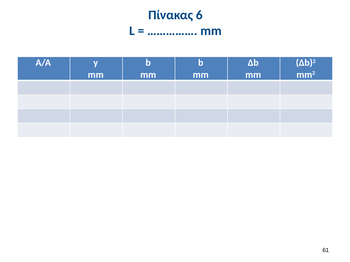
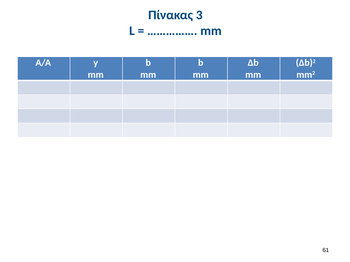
6: 6 -> 3
